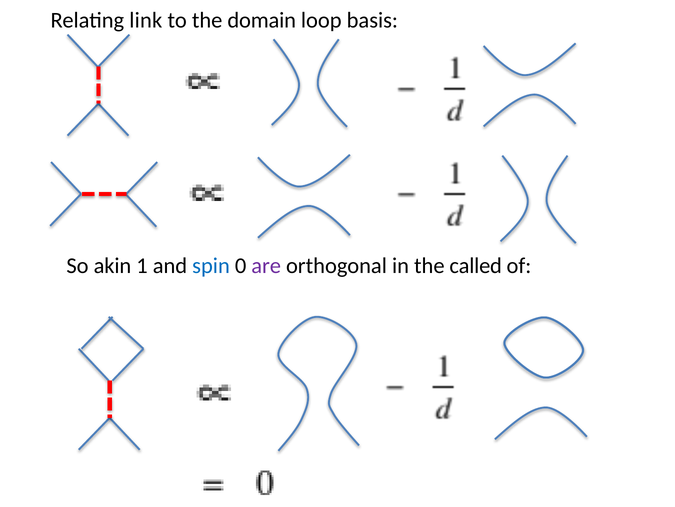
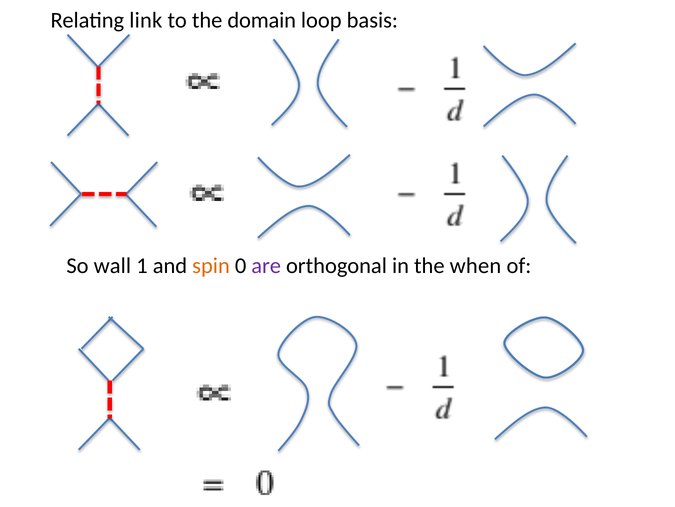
akin: akin -> wall
spin colour: blue -> orange
called: called -> when
